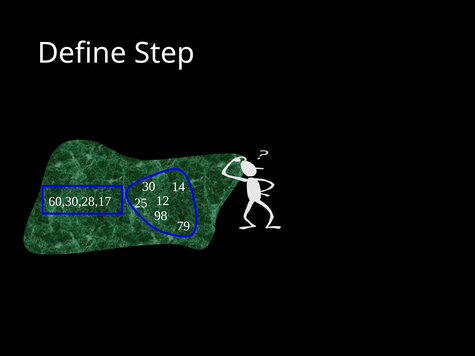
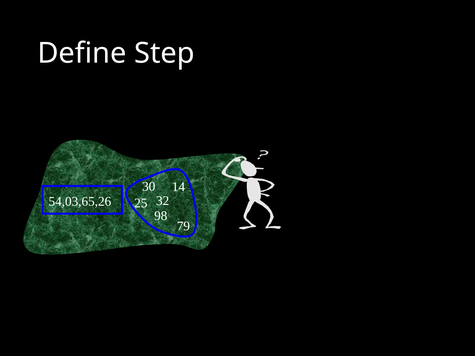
60,30,28,17: 60,30,28,17 -> 54,03,65,26
12: 12 -> 32
